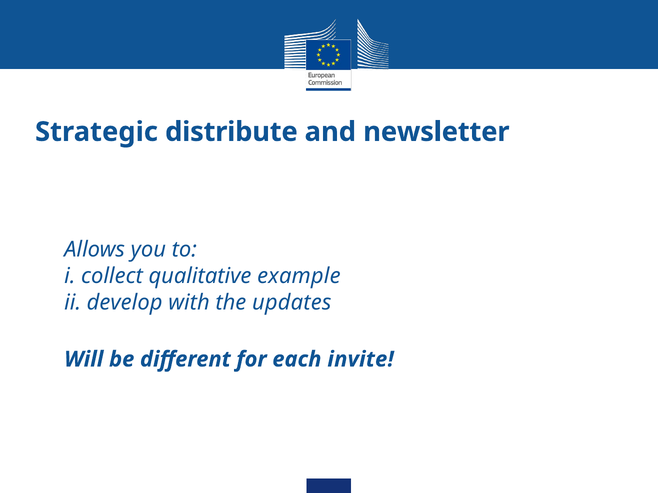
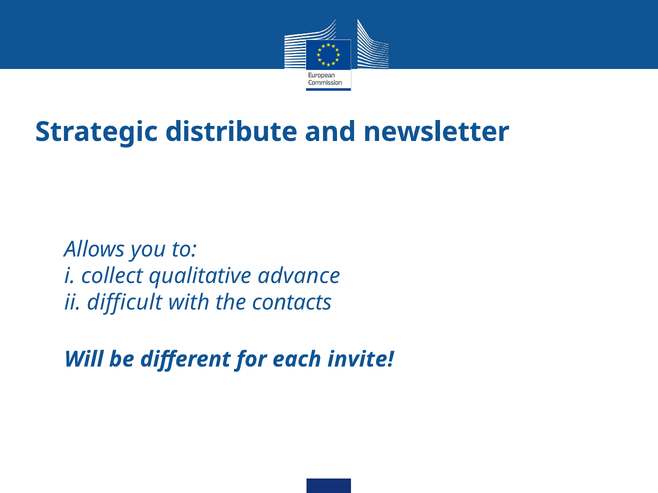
example: example -> advance
develop: develop -> difficult
updates: updates -> contacts
